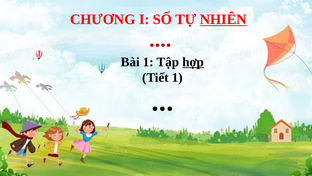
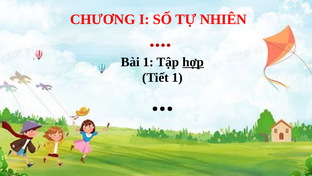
NHIÊN underline: present -> none
